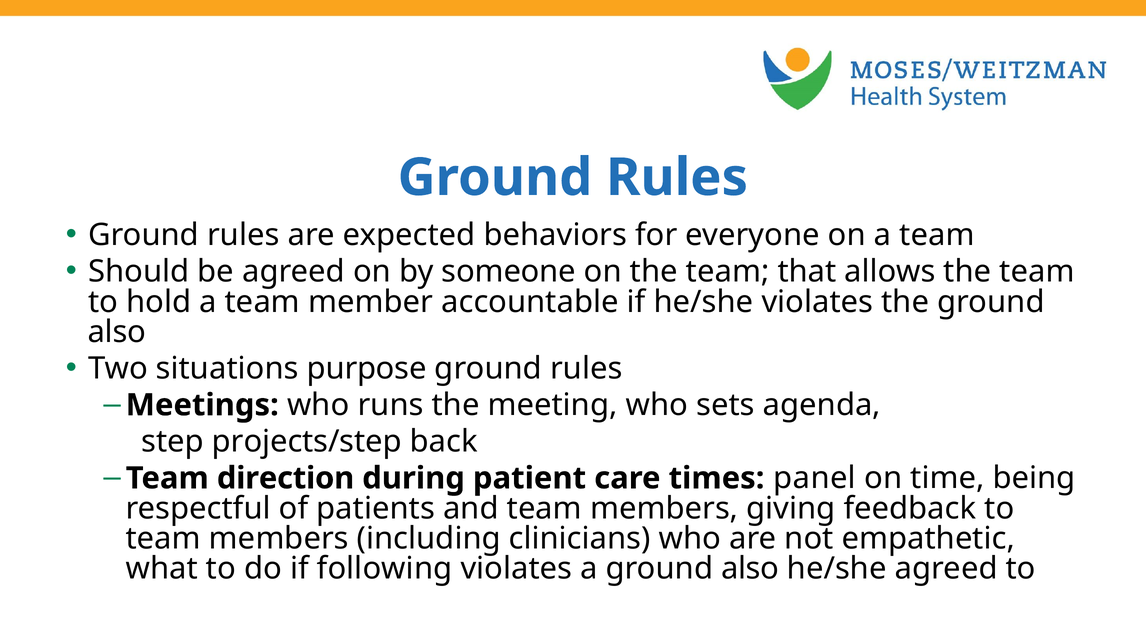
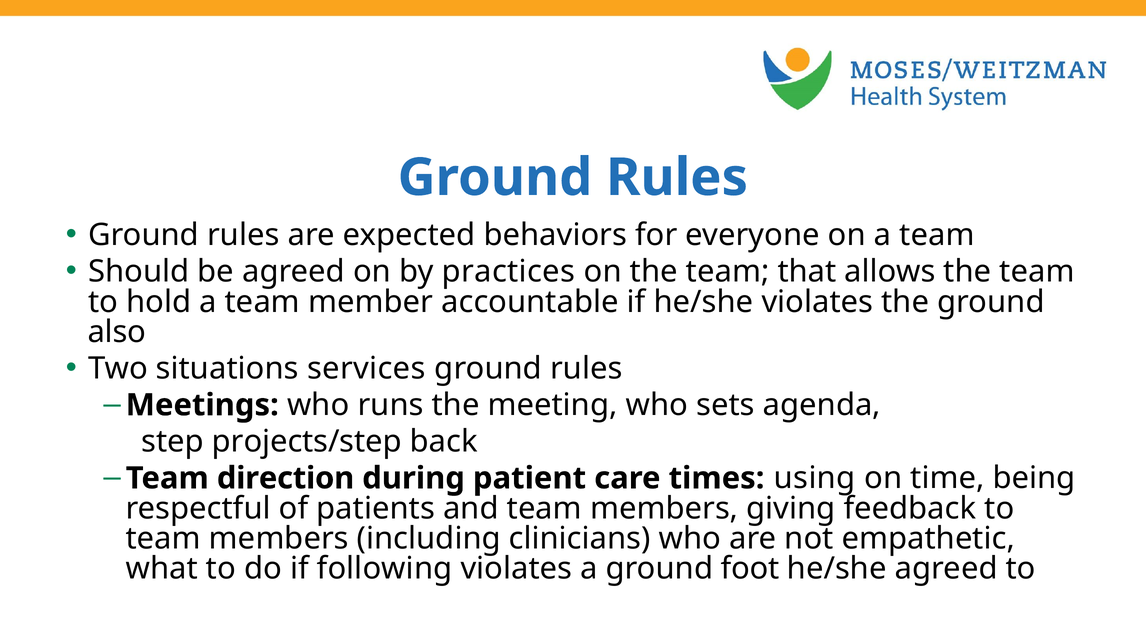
someone: someone -> practices
purpose: purpose -> services
panel: panel -> using
a ground also: also -> foot
